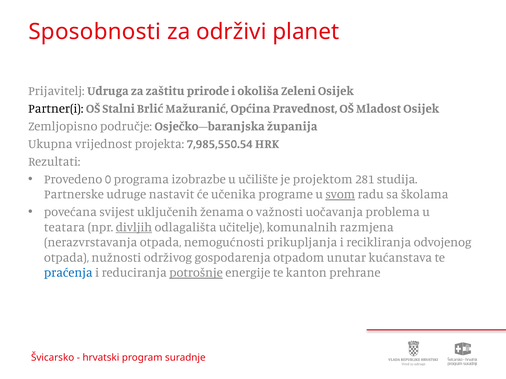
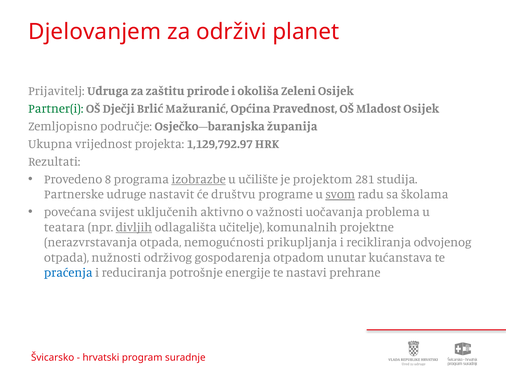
Sposobnosti: Sposobnosti -> Djelovanjem
Partner(i colour: black -> green
Stalni: Stalni -> Dječji
7,985,550.54: 7,985,550.54 -> 1,129,792.97
0: 0 -> 8
izobrazbe underline: none -> present
učenika: učenika -> društvu
ženama: ženama -> aktivno
razmjena: razmjena -> projektne
potrošnje underline: present -> none
kanton: kanton -> nastavi
